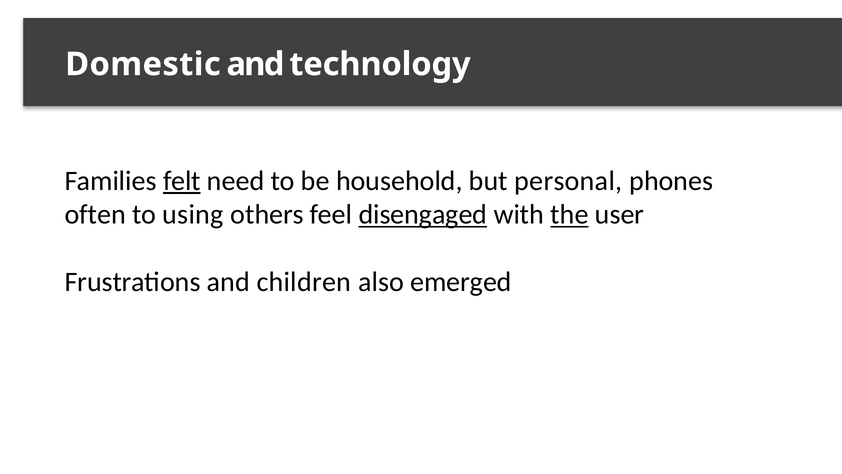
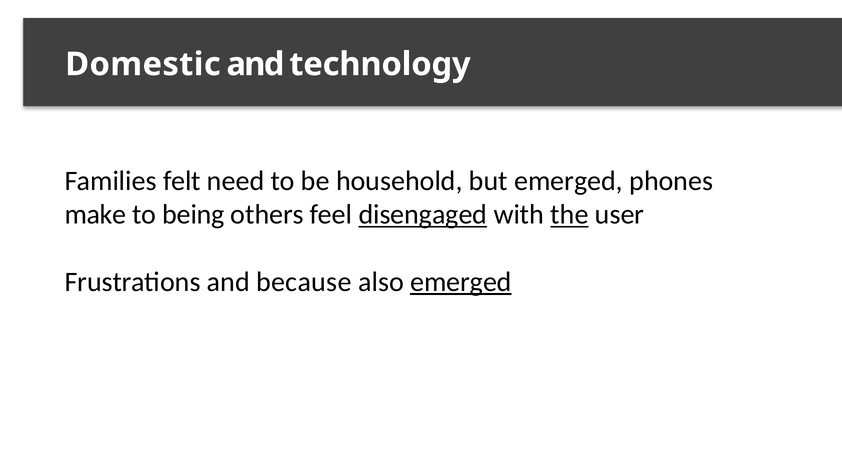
felt underline: present -> none
but personal: personal -> emerged
often: often -> make
using: using -> being
children: children -> because
emerged at (461, 282) underline: none -> present
